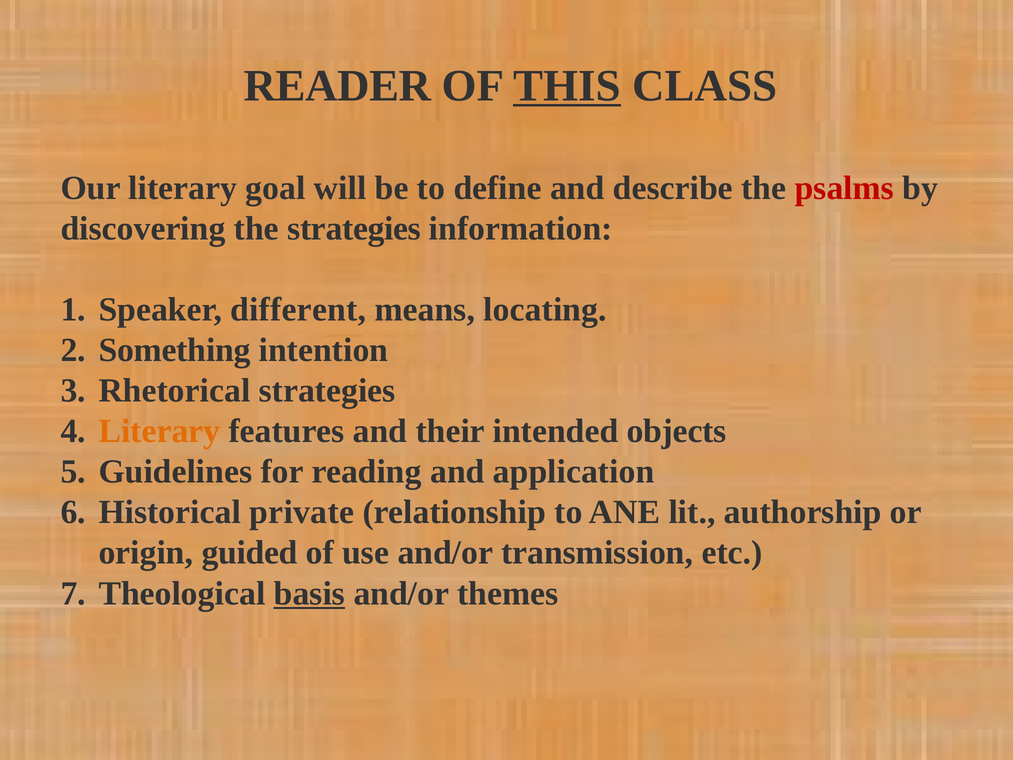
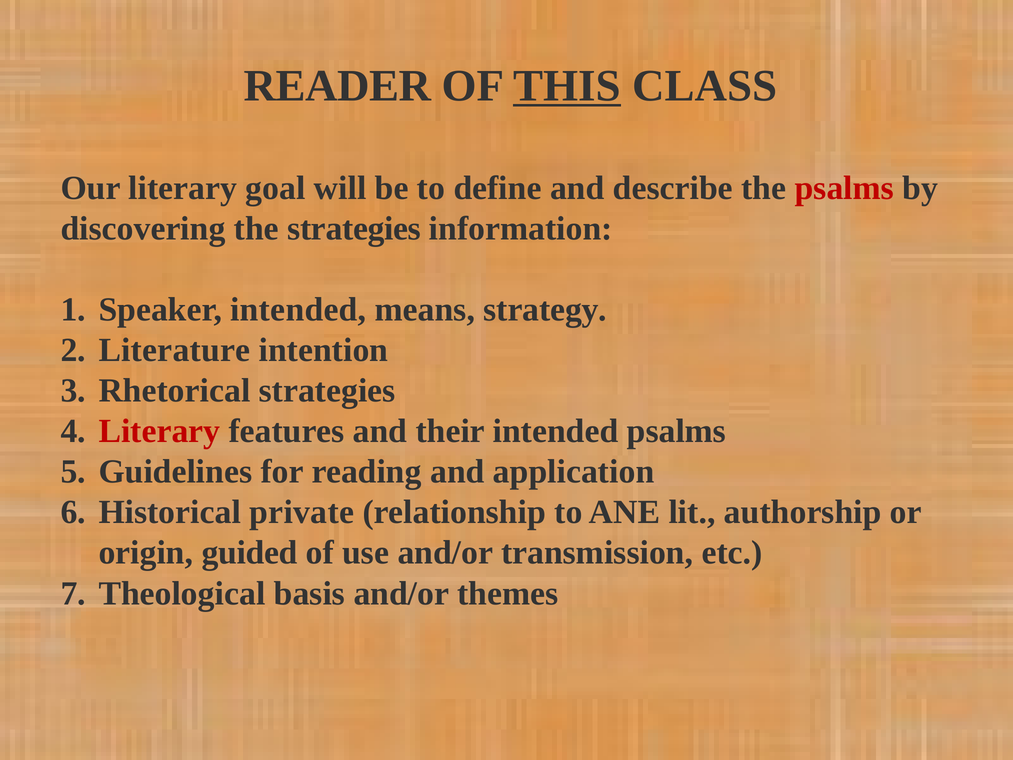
Speaker different: different -> intended
locating: locating -> strategy
Something: Something -> Literature
Literary at (159, 431) colour: orange -> red
intended objects: objects -> psalms
basis underline: present -> none
